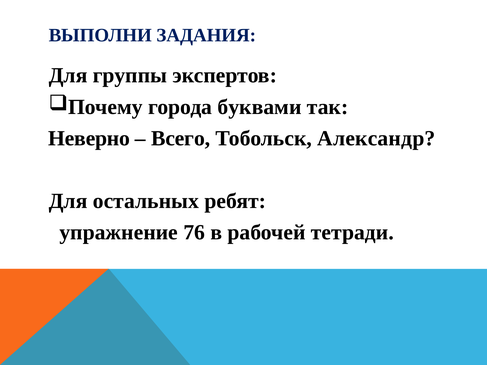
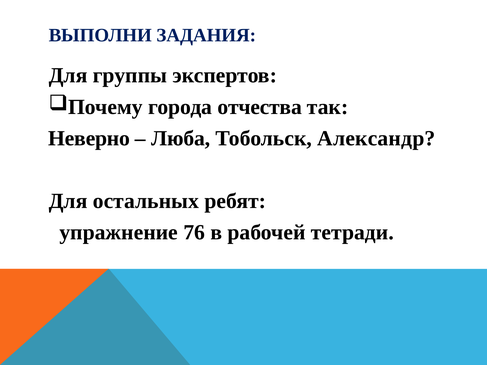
буквами: буквами -> отчества
Всего: Всего -> Люба
